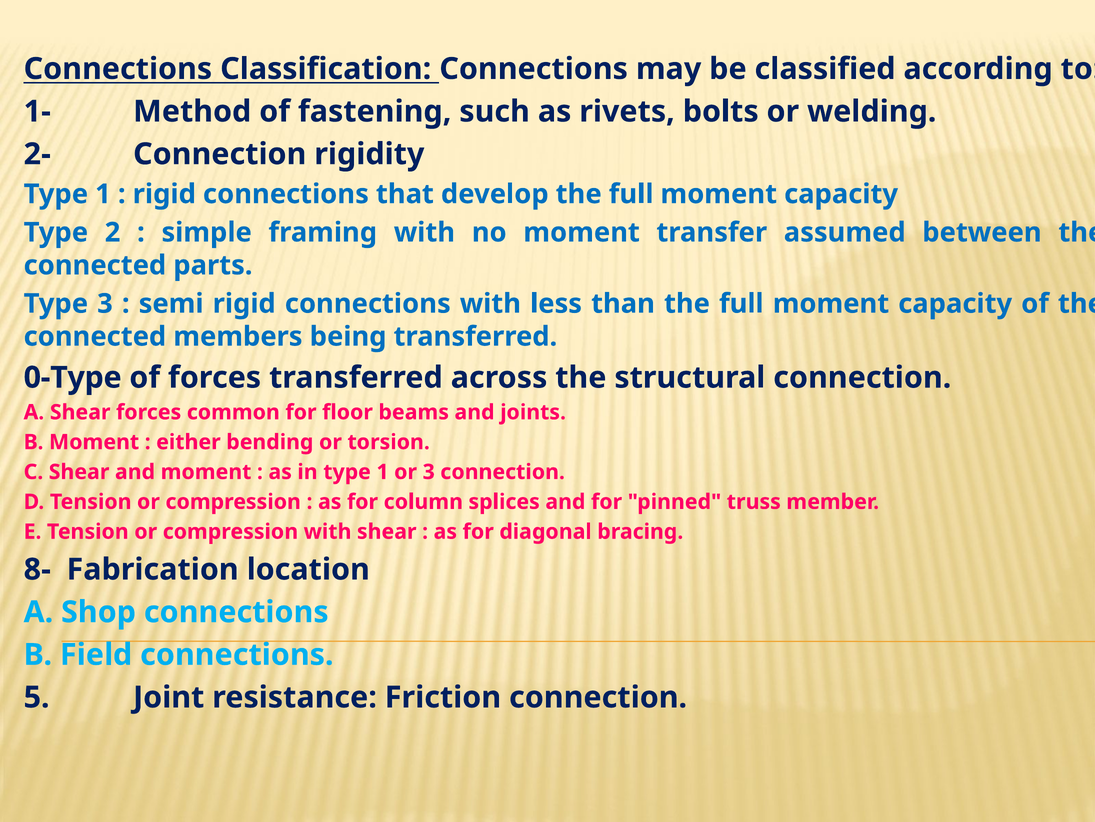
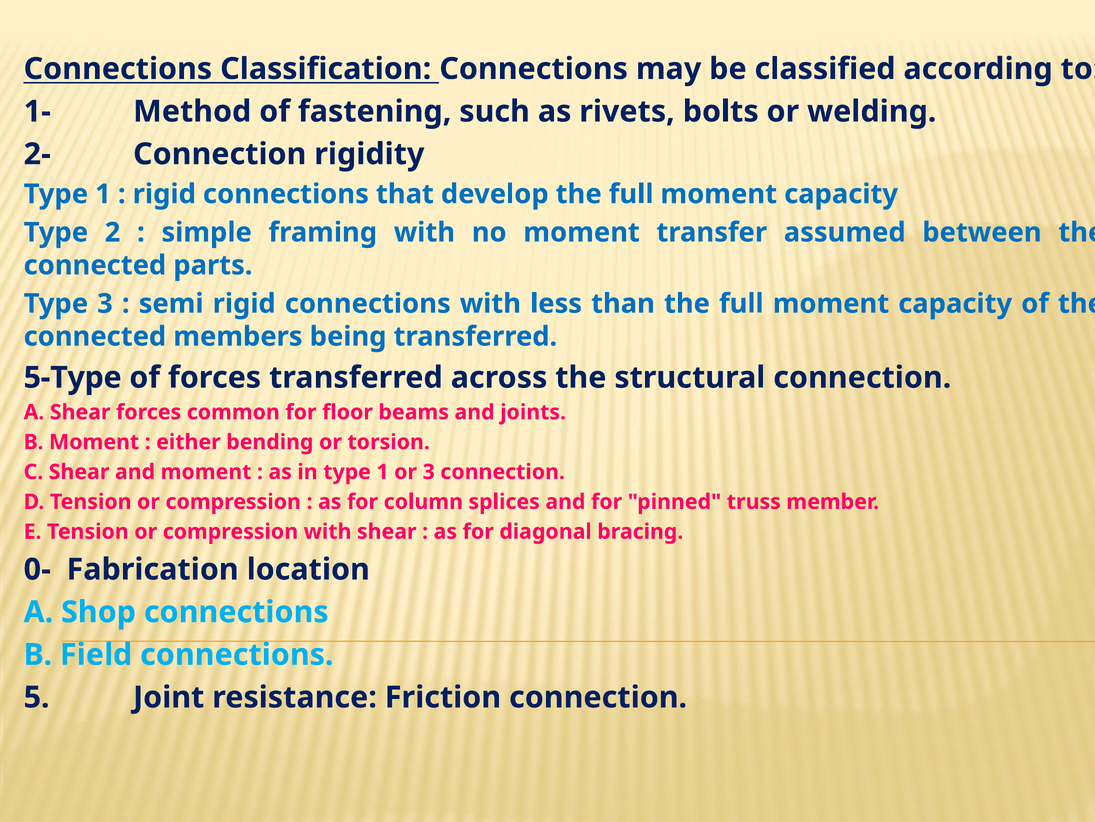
0-Type: 0-Type -> 5-Type
8-: 8- -> 0-
